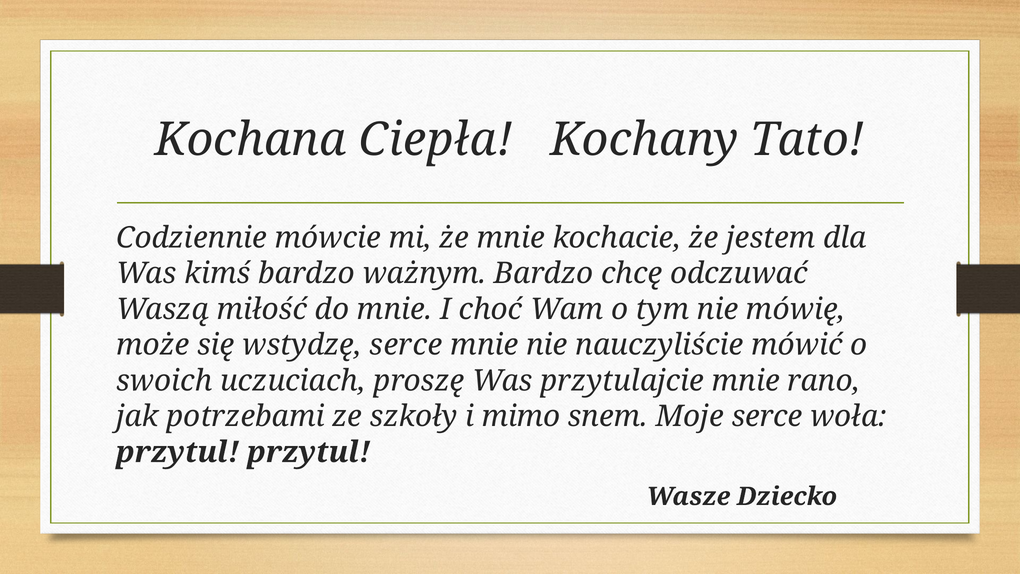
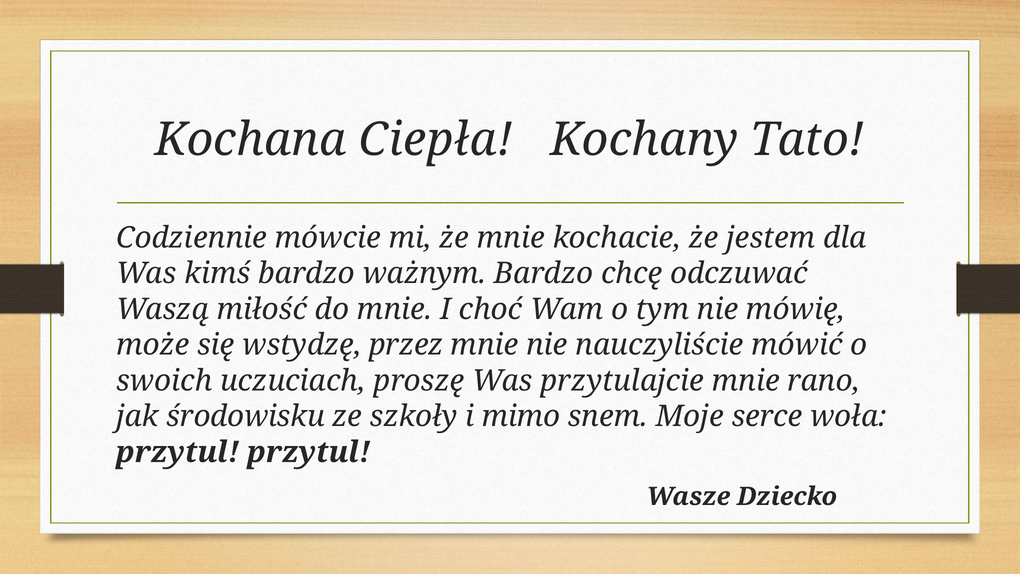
wstydzę serce: serce -> przez
potrzebami: potrzebami -> środowisku
